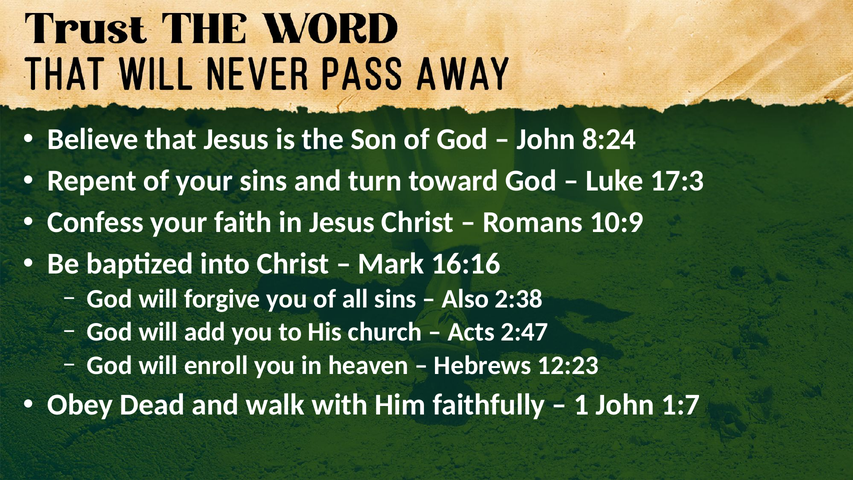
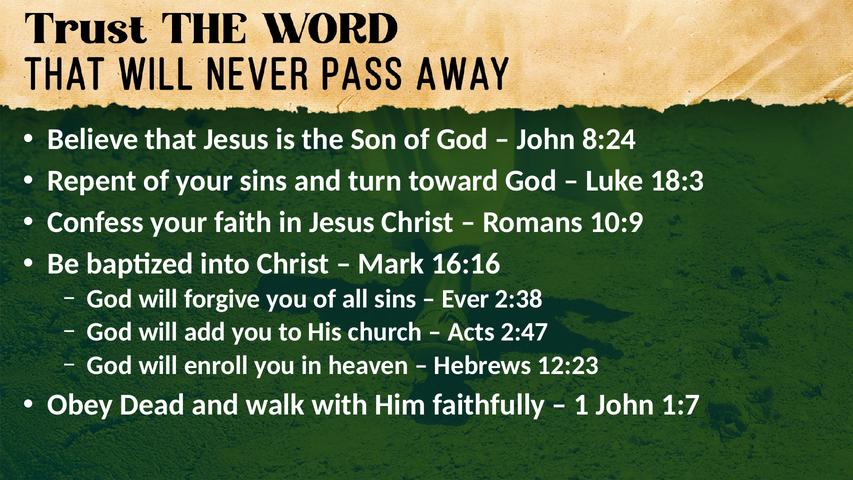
17:3: 17:3 -> 18:3
Also: Also -> Ever
